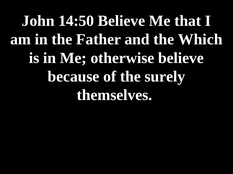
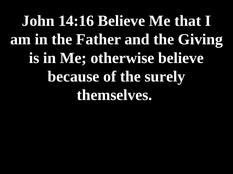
14:50: 14:50 -> 14:16
Which: Which -> Giving
